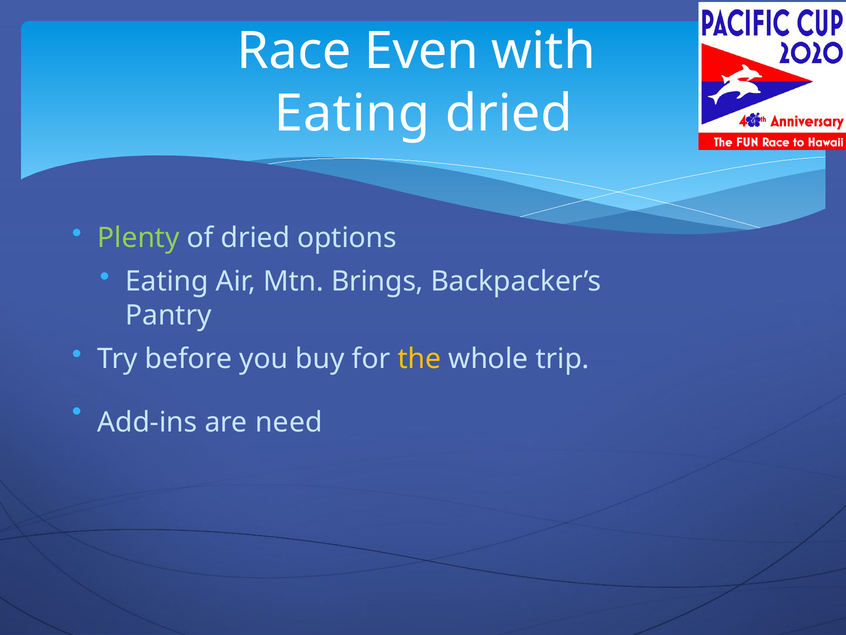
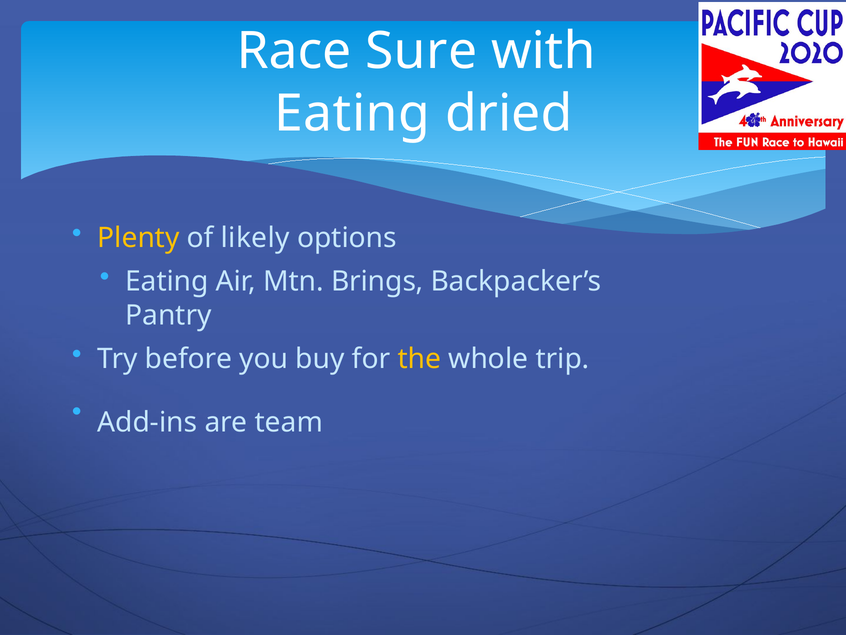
Even: Even -> Sure
Plenty colour: light green -> yellow
of dried: dried -> likely
need: need -> team
